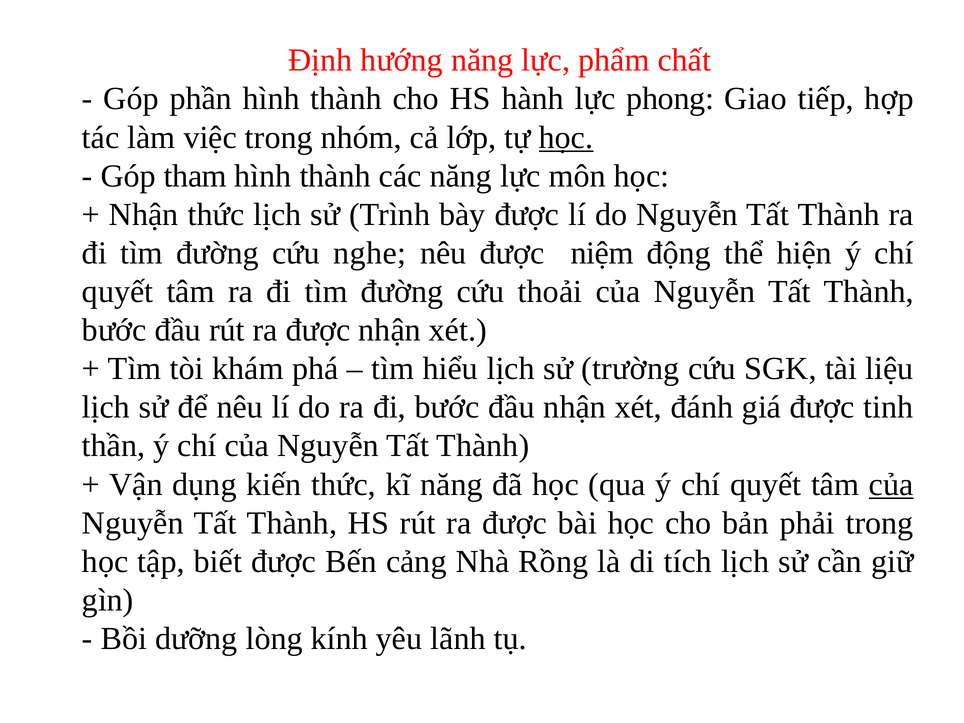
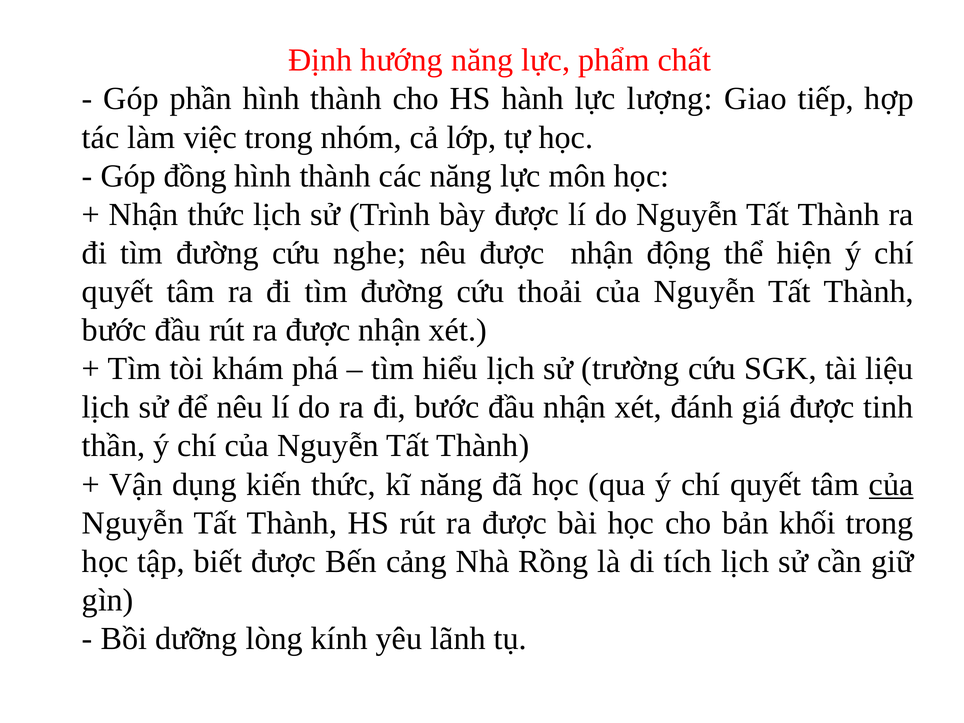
phong: phong -> lượng
học at (566, 137) underline: present -> none
tham: tham -> đồng
nêu được niệm: niệm -> nhận
phải: phải -> khối
